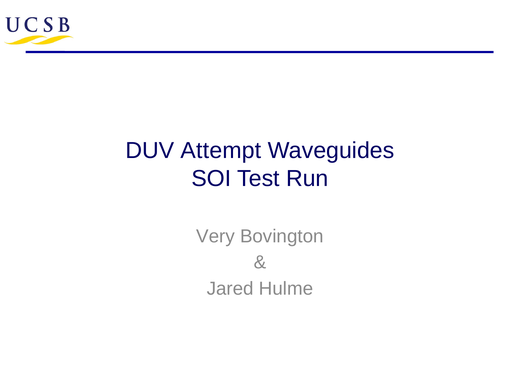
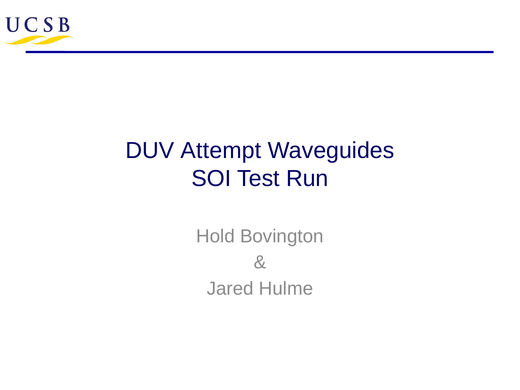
Very: Very -> Hold
